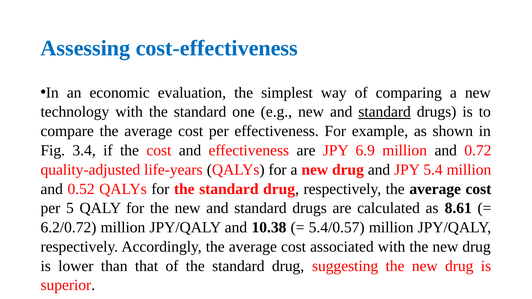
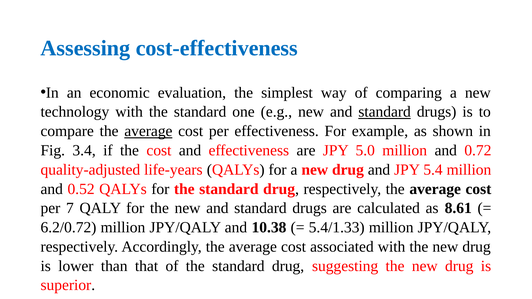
average at (148, 131) underline: none -> present
6.9: 6.9 -> 5.0
5: 5 -> 7
5.4/0.57: 5.4/0.57 -> 5.4/1.33
